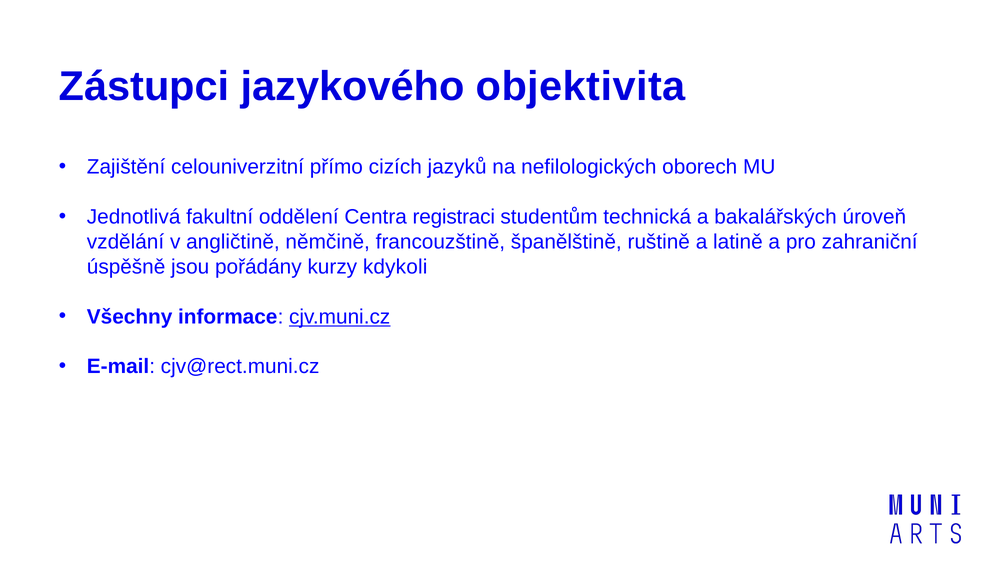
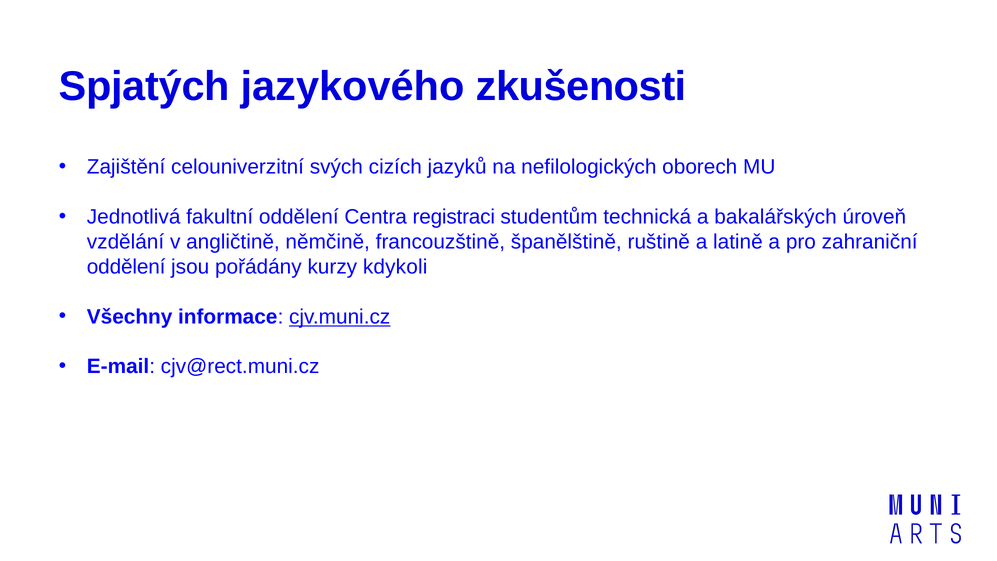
Zástupci: Zástupci -> Spjatých
objektivita: objektivita -> zkušenosti
přímo: přímo -> svých
úspěšně at (126, 267): úspěšně -> oddělení
